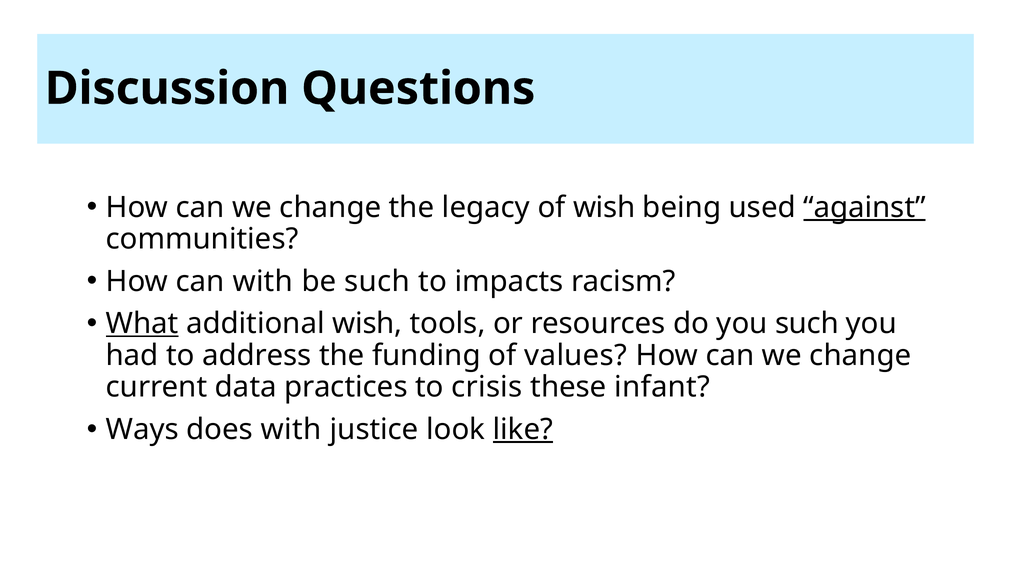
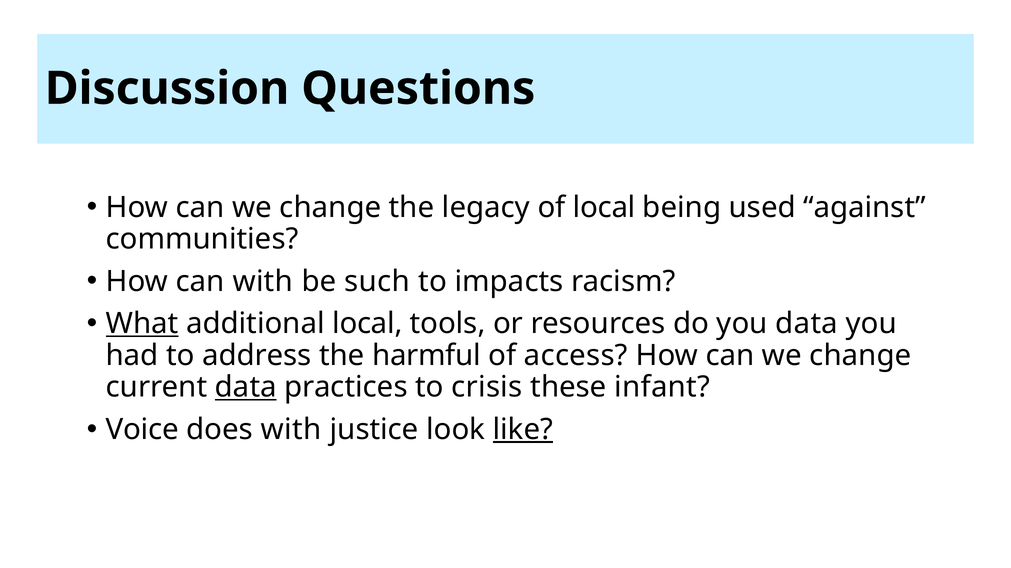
of wish: wish -> local
against underline: present -> none
additional wish: wish -> local
you such: such -> data
funding: funding -> harmful
values: values -> access
data at (246, 388) underline: none -> present
Ways: Ways -> Voice
